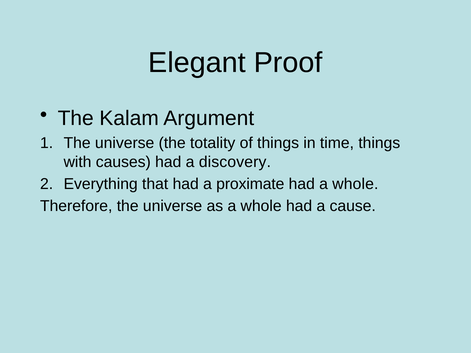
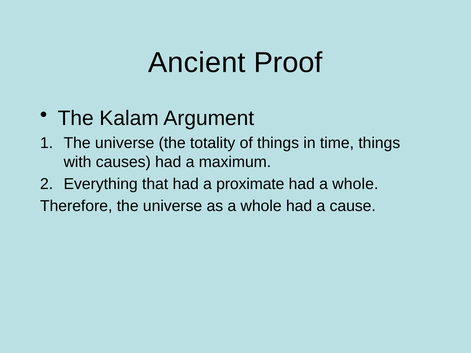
Elegant: Elegant -> Ancient
discovery: discovery -> maximum
